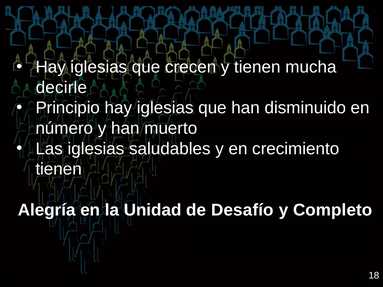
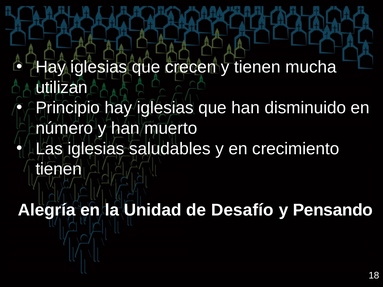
decirle: decirle -> utilizan
Completo: Completo -> Pensando
